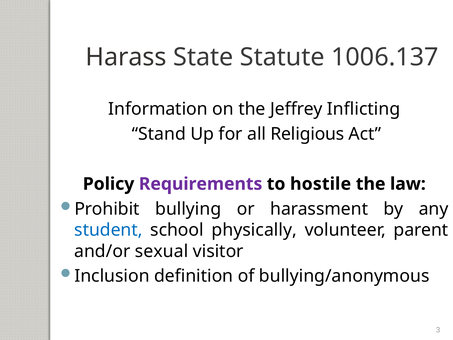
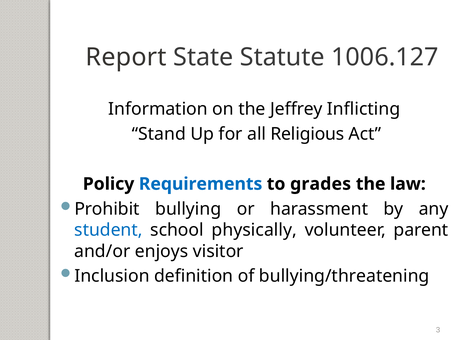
Harass: Harass -> Report
1006.137: 1006.137 -> 1006.127
Requirements colour: purple -> blue
hostile: hostile -> grades
sexual: sexual -> enjoys
bullying/anonymous: bullying/anonymous -> bullying/threatening
